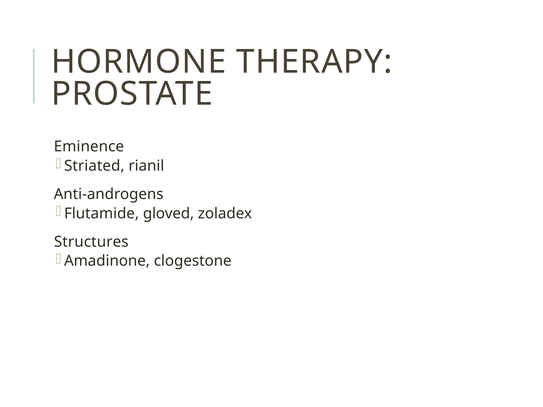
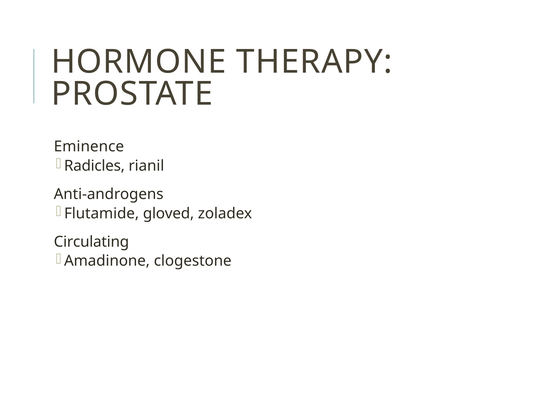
Striated: Striated -> Radicles
Structures: Structures -> Circulating
